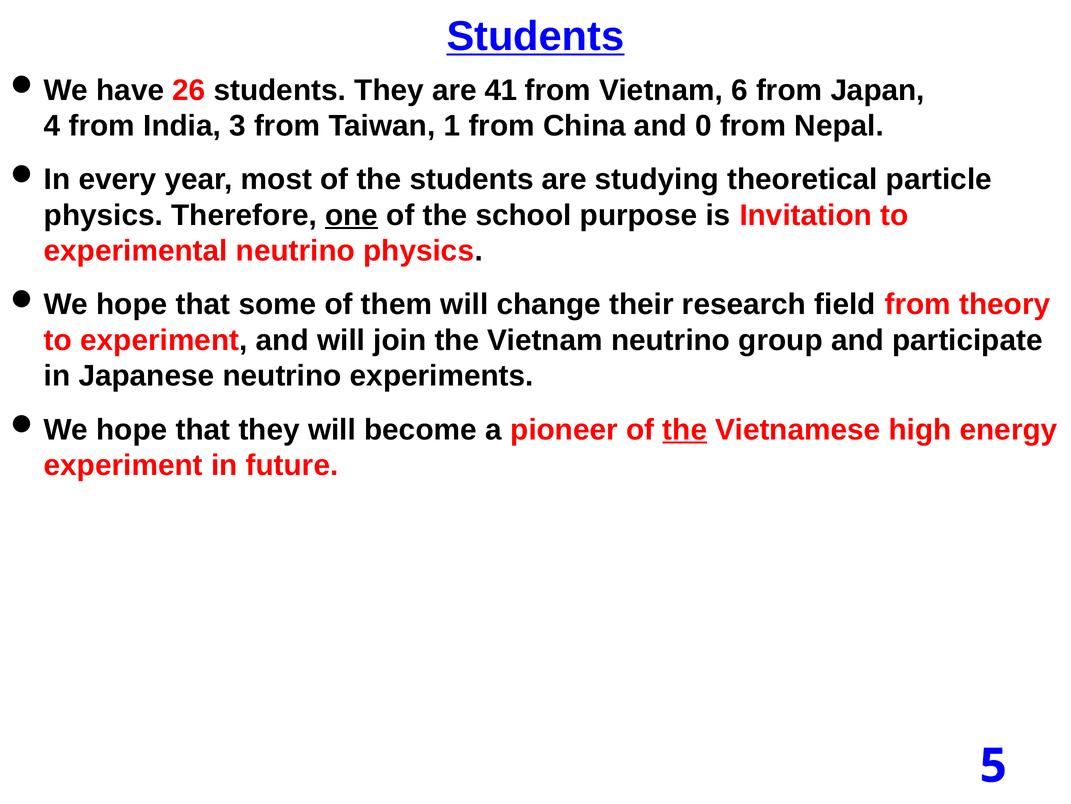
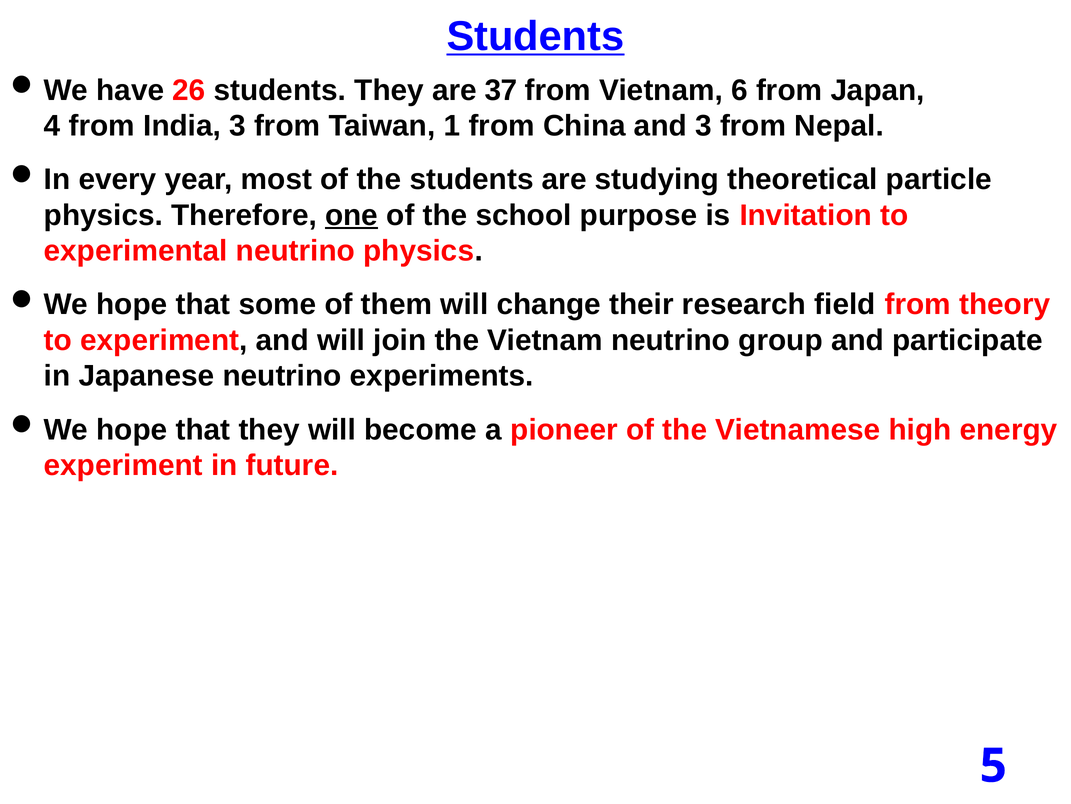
41: 41 -> 37
and 0: 0 -> 3
the at (685, 429) underline: present -> none
